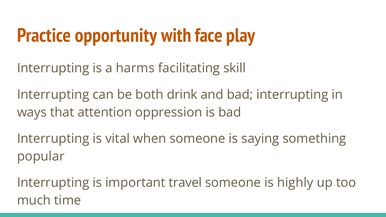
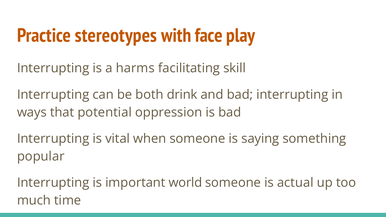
opportunity: opportunity -> stereotypes
attention: attention -> potential
travel: travel -> world
highly: highly -> actual
